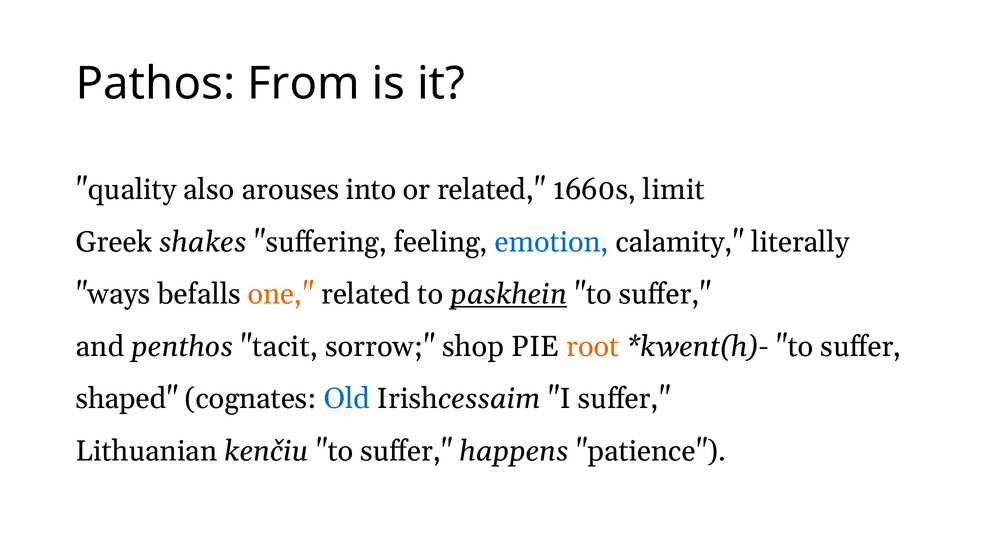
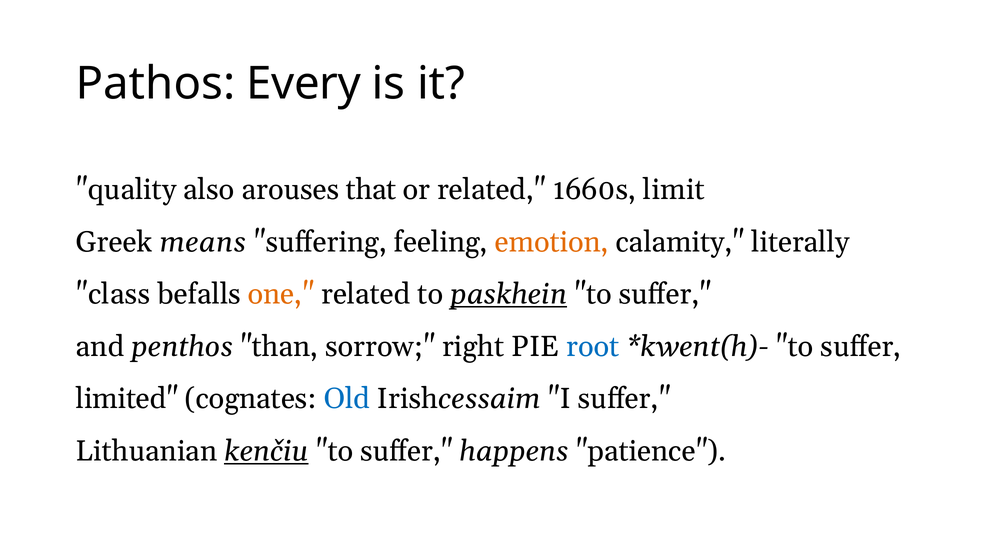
From: From -> Every
into: into -> that
shakes: shakes -> means
emotion colour: blue -> orange
ways: ways -> class
tacit: tacit -> than
shop: shop -> right
root colour: orange -> blue
shaped: shaped -> limited
kenčiu underline: none -> present
